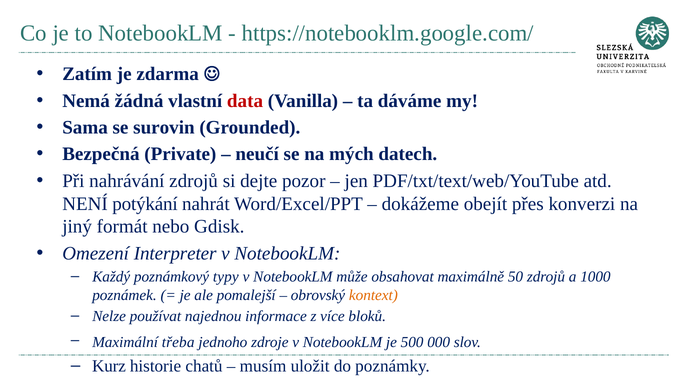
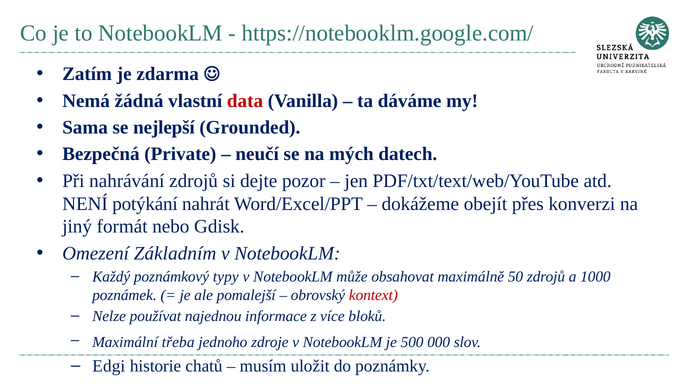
surovin: surovin -> nejlepší
Interpreter: Interpreter -> Základním
kontext colour: orange -> red
Kurz: Kurz -> Edgi
